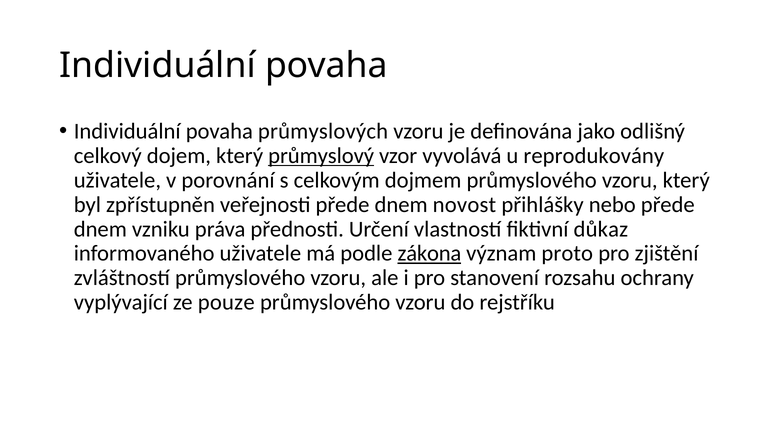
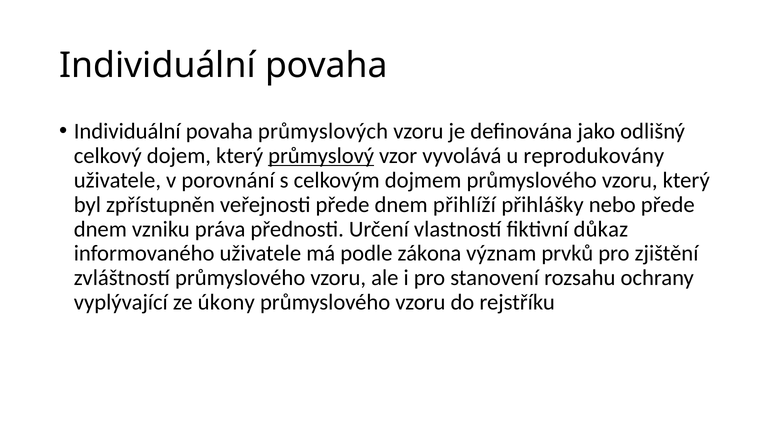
novost: novost -> přihlíží
zákona underline: present -> none
proto: proto -> prvků
pouze: pouze -> úkony
